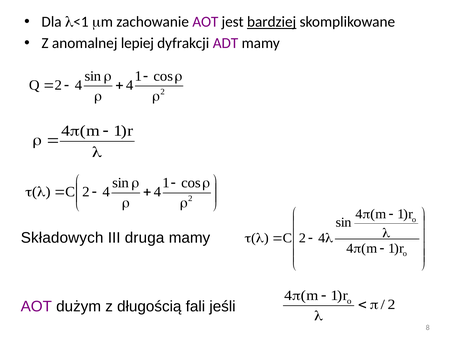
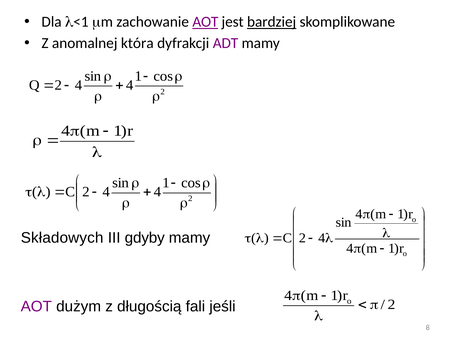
AOT at (205, 22) underline: none -> present
lepiej: lepiej -> która
druga: druga -> gdyby
